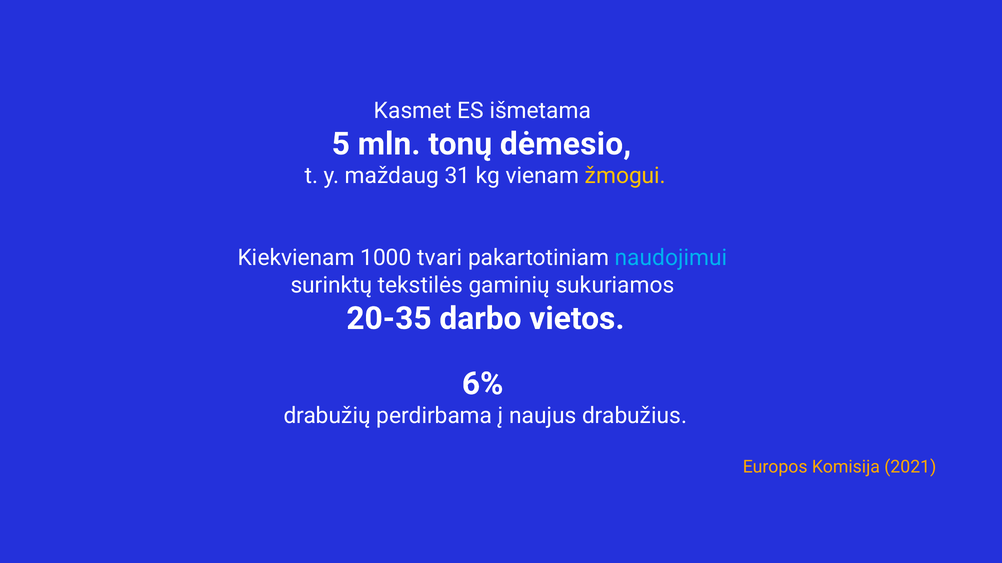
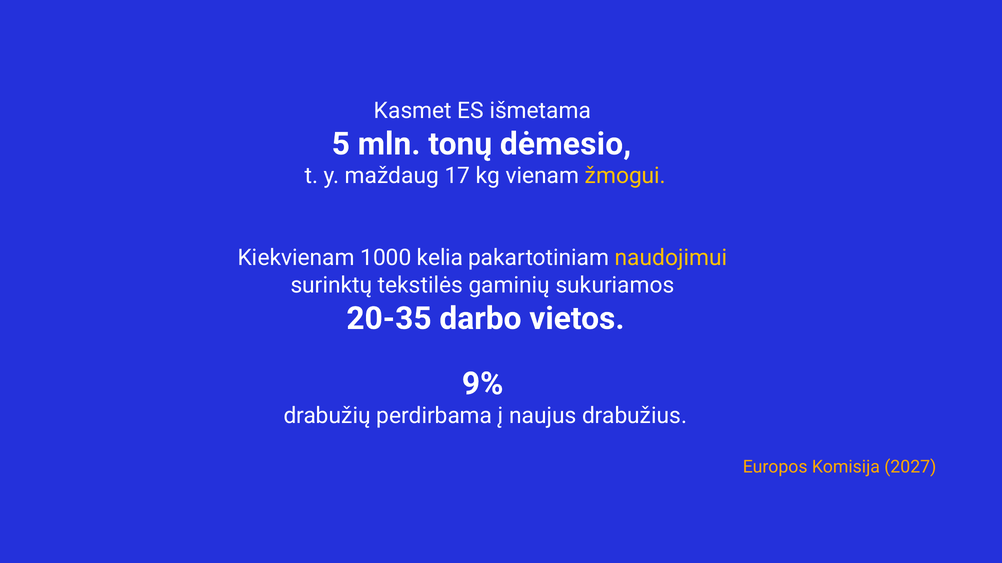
31: 31 -> 17
tvari: tvari -> kelia
naudojimui colour: light blue -> yellow
6%: 6% -> 9%
2021: 2021 -> 2027
